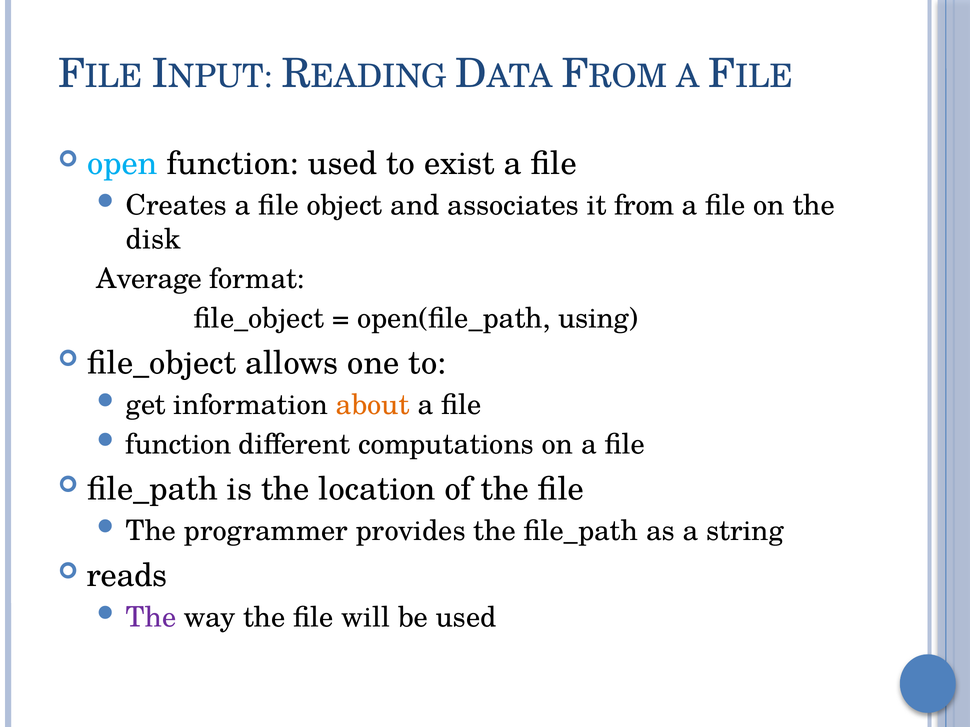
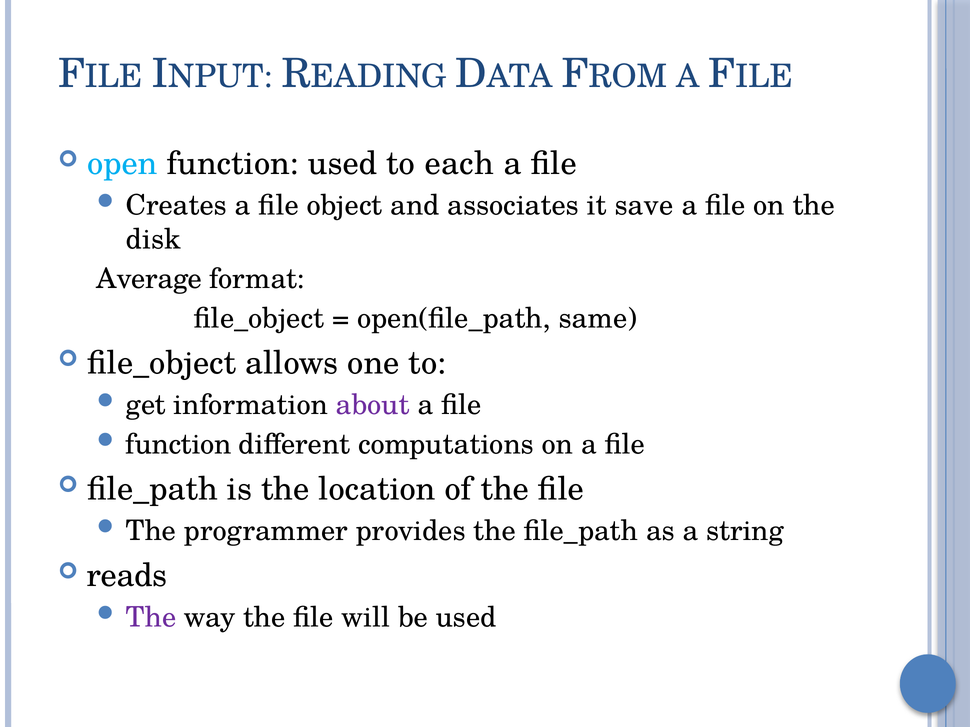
exist: exist -> each
from: from -> save
using: using -> same
about colour: orange -> purple
